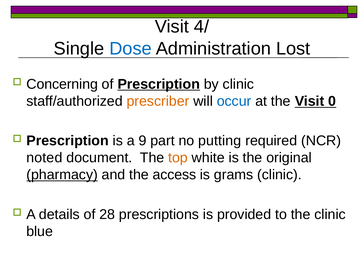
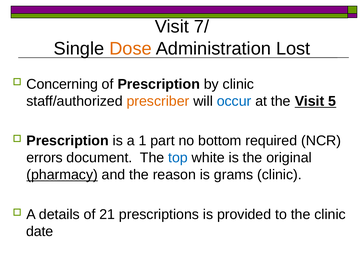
4/: 4/ -> 7/
Dose colour: blue -> orange
Prescription at (159, 84) underline: present -> none
0: 0 -> 5
9: 9 -> 1
putting: putting -> bottom
noted: noted -> errors
top colour: orange -> blue
access: access -> reason
28: 28 -> 21
blue: blue -> date
